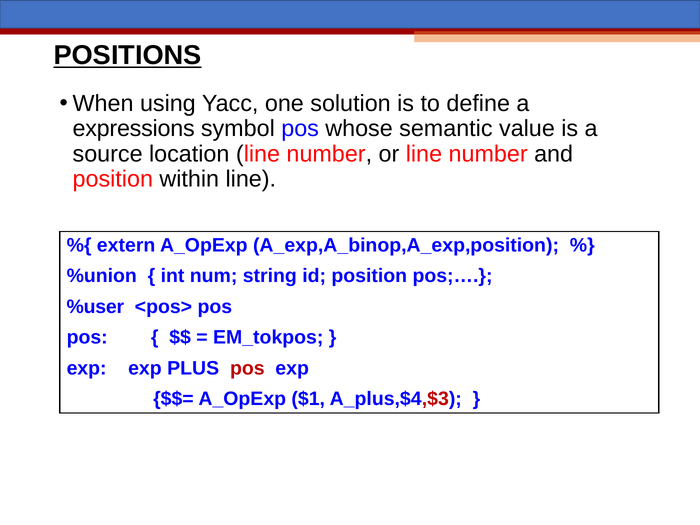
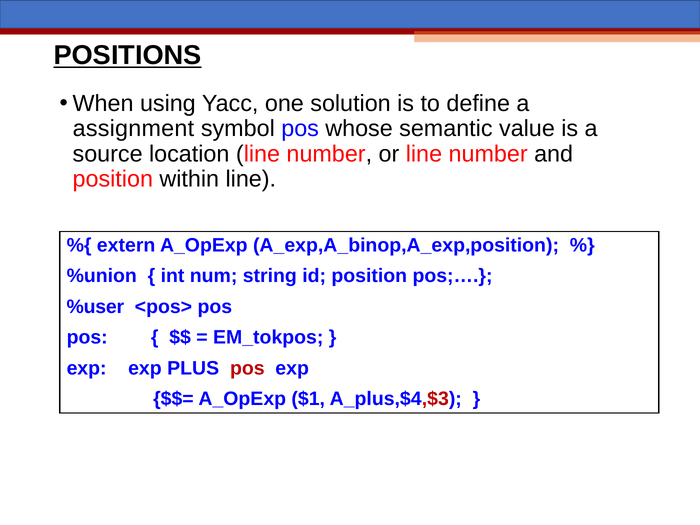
expressions: expressions -> assignment
